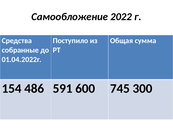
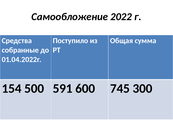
486: 486 -> 500
